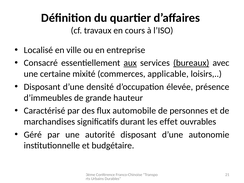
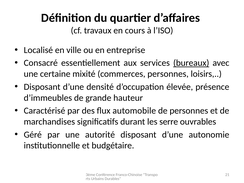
aux underline: present -> none
commerces applicable: applicable -> personnes
effet: effet -> serre
